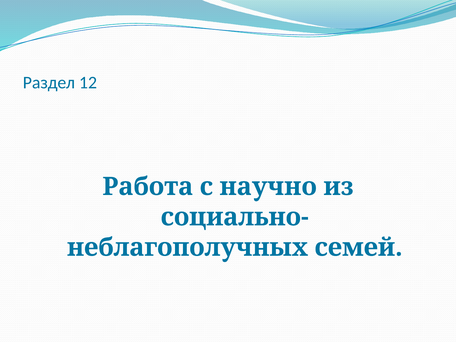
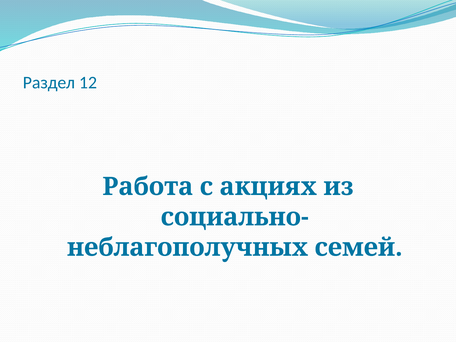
научно: научно -> акциях
